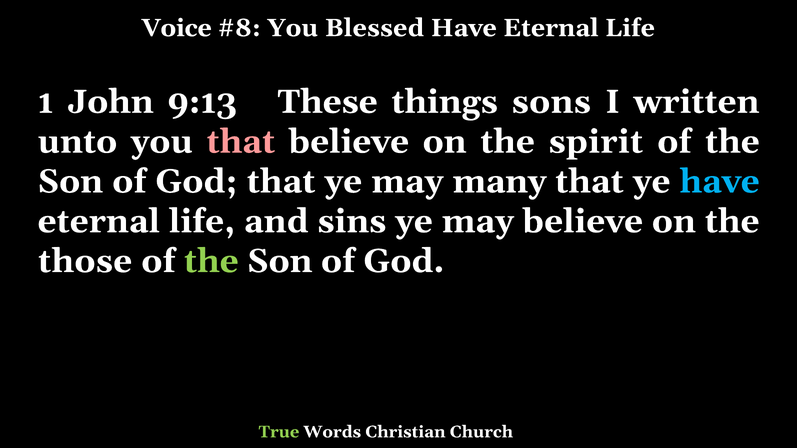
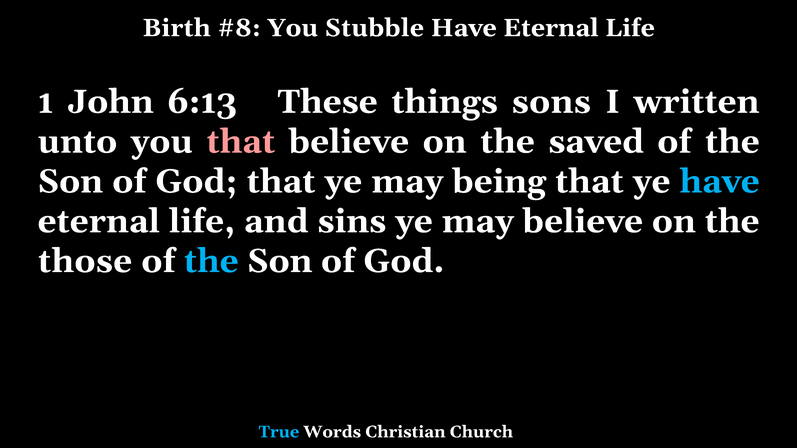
Voice: Voice -> Birth
Blessed: Blessed -> Stubble
9:13: 9:13 -> 6:13
spirit: spirit -> saved
many: many -> being
the at (211, 261) colour: light green -> light blue
True colour: light green -> light blue
